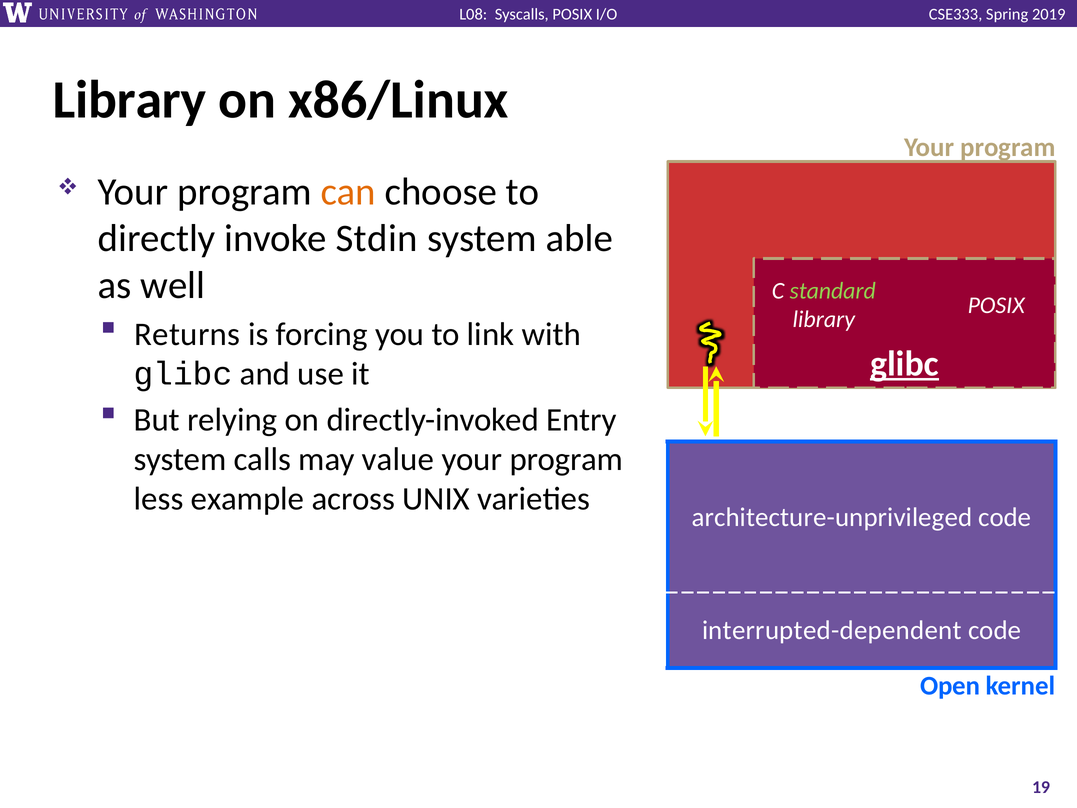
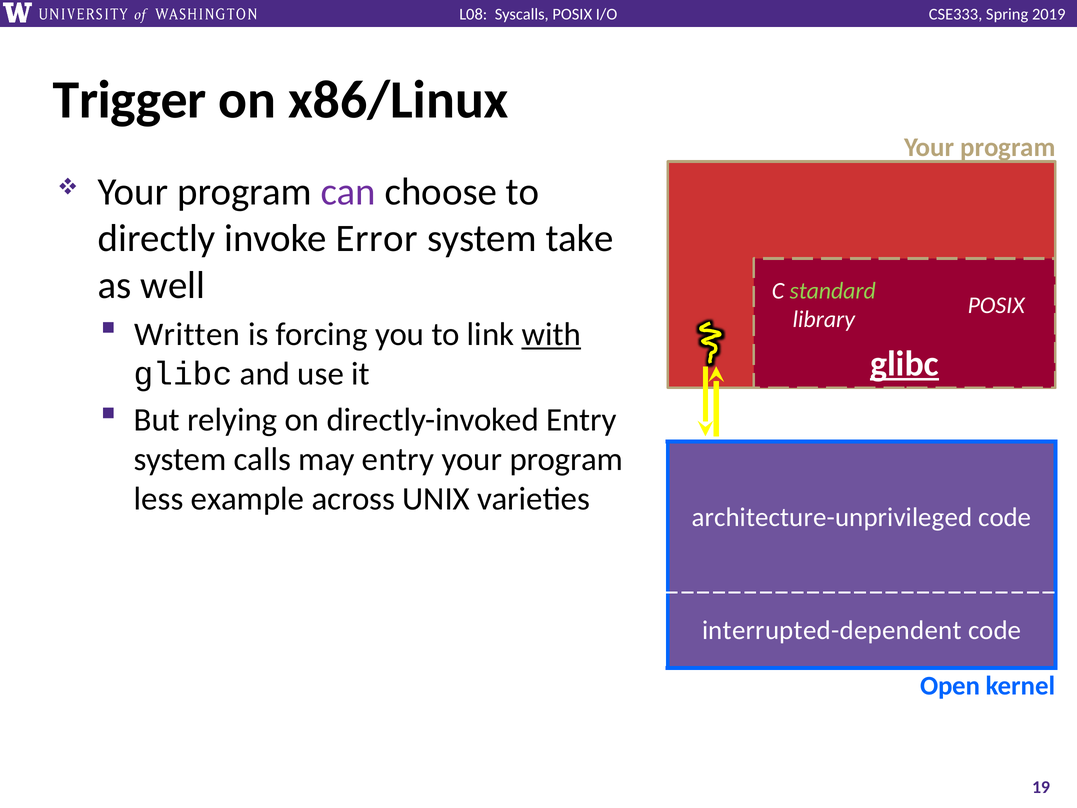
Library at (129, 100): Library -> Trigger
can colour: orange -> purple
Stdin: Stdin -> Error
able: able -> take
Returns: Returns -> Written
with underline: none -> present
may value: value -> entry
